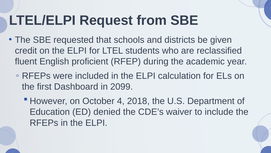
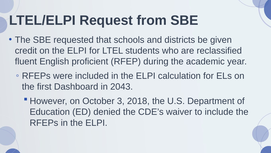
2099: 2099 -> 2043
4: 4 -> 3
